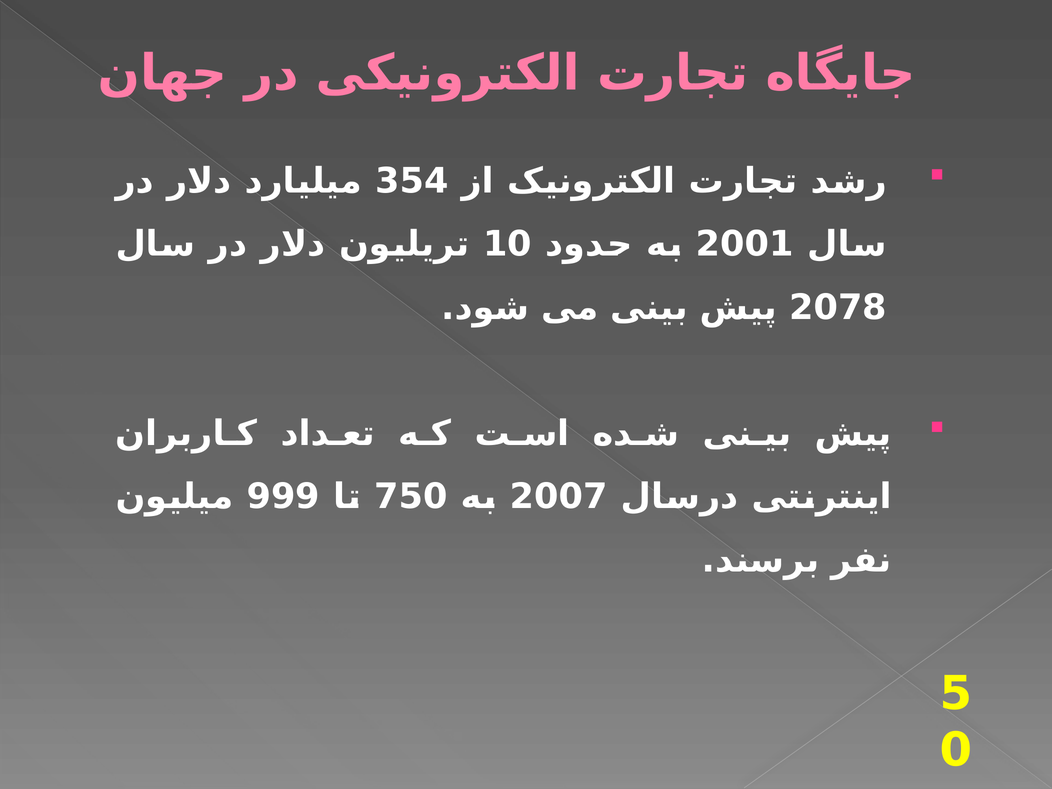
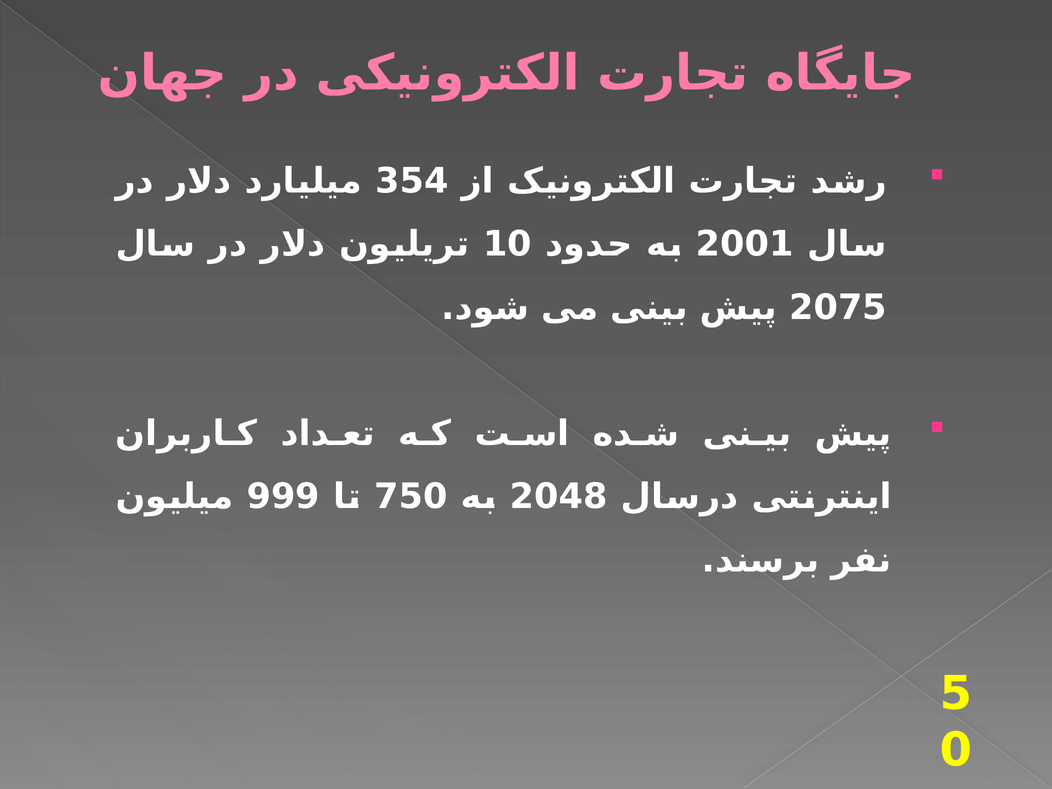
2078: 2078 -> 2075
2007: 2007 -> 2048
